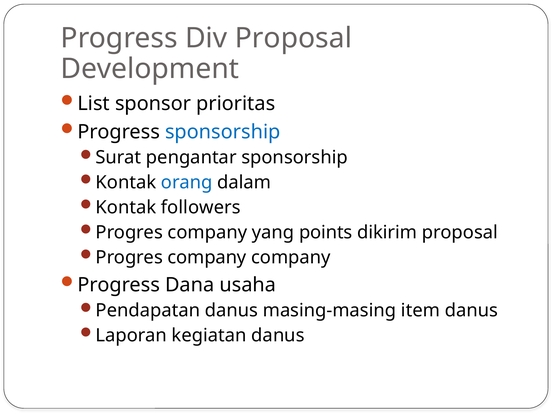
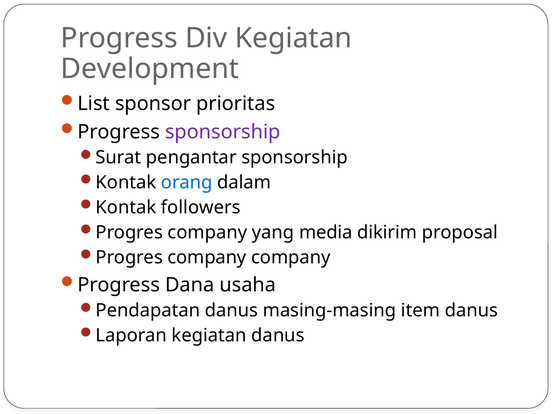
Div Proposal: Proposal -> Kegiatan
sponsorship at (223, 132) colour: blue -> purple
points: points -> media
